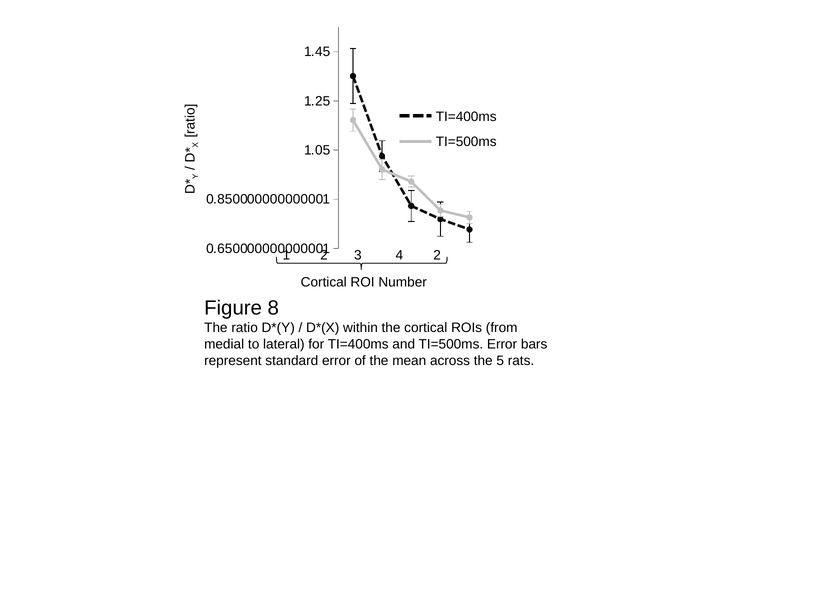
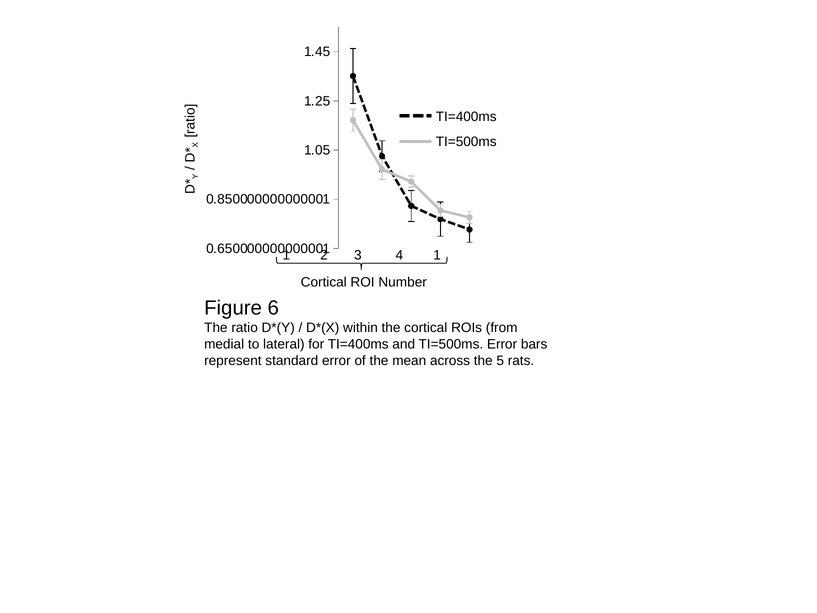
4 2: 2 -> 1
8: 8 -> 6
